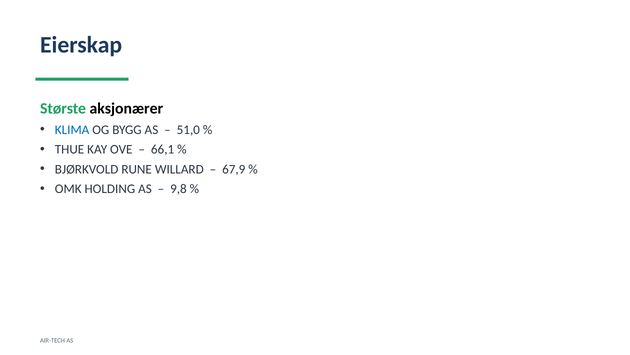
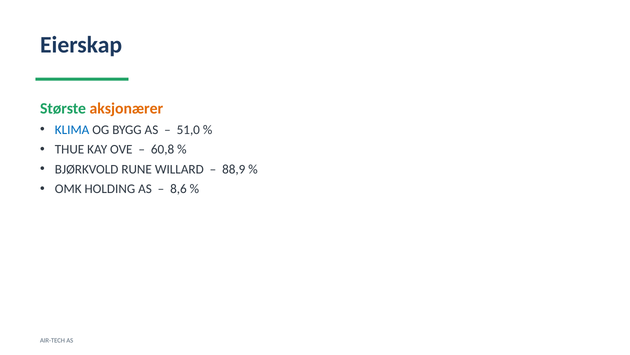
aksjonærer colour: black -> orange
66,1: 66,1 -> 60,8
67,9: 67,9 -> 88,9
9,8: 9,8 -> 8,6
